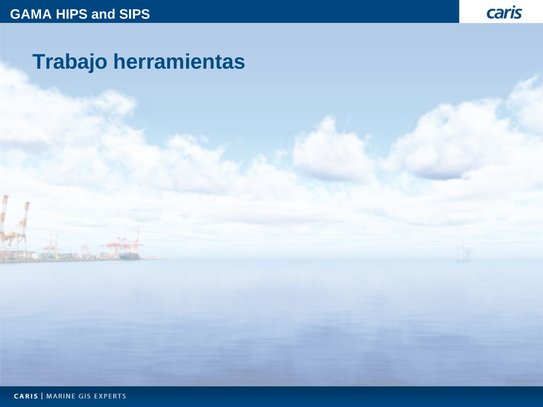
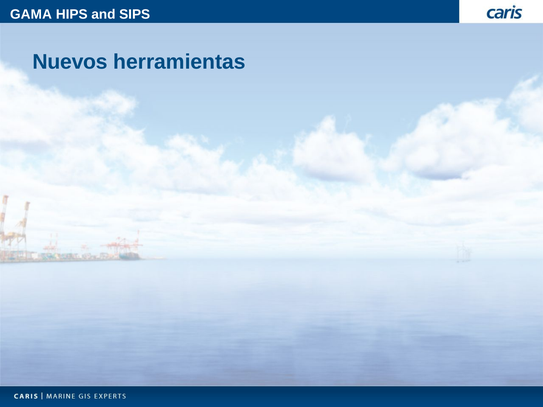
Trabajo: Trabajo -> Nuevos
